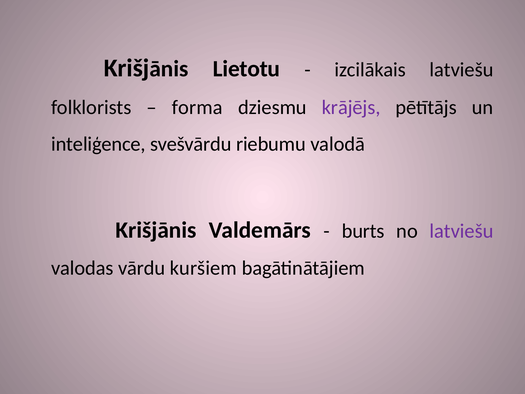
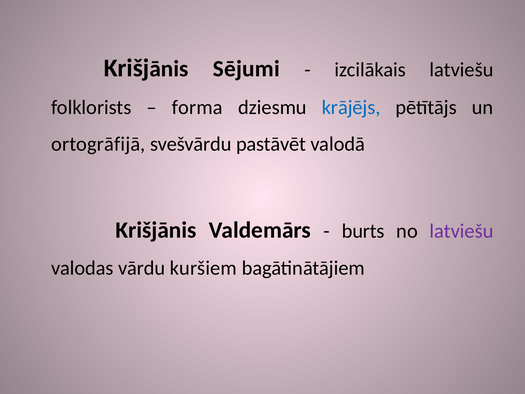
Lietotu: Lietotu -> Sējumi
krājējs colour: purple -> blue
inteliģence: inteliģence -> ortogrāfijā
riebumu: riebumu -> pastāvēt
